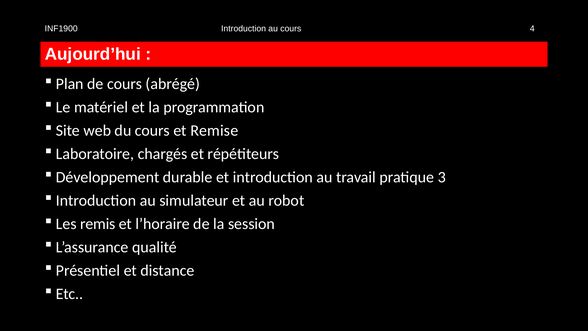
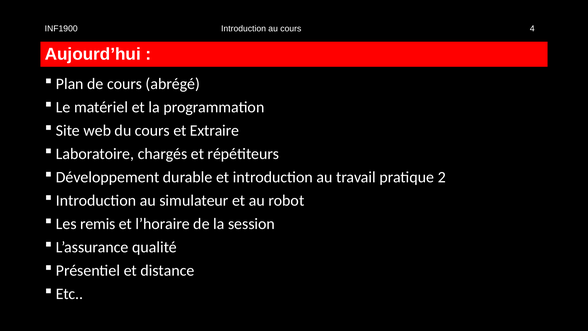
Remise: Remise -> Extraire
3: 3 -> 2
